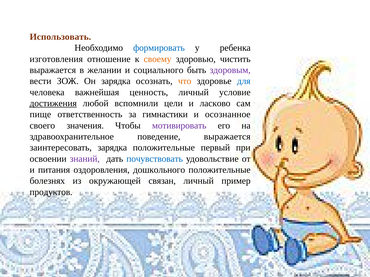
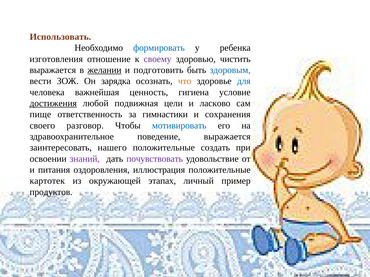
своему colour: orange -> purple
желании underline: none -> present
социального: социального -> подготовить
здоровым colour: purple -> blue
ценность личный: личный -> гигиена
вспомнили: вспомнили -> подвижная
осознанное: осознанное -> сохранения
значения: значения -> разговор
мотивировать colour: purple -> blue
заинтересовать зарядка: зарядка -> нашего
первый: первый -> создать
почувствовать colour: blue -> purple
дошкольного: дошкольного -> иллюстрация
болезнях: болезнях -> картотек
связан: связан -> этапах
